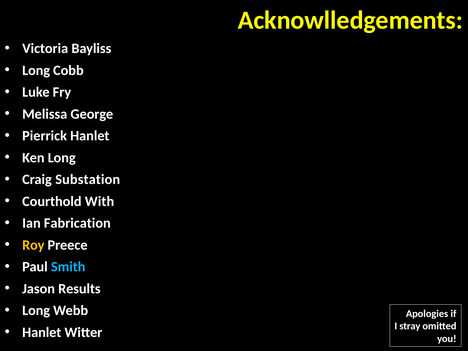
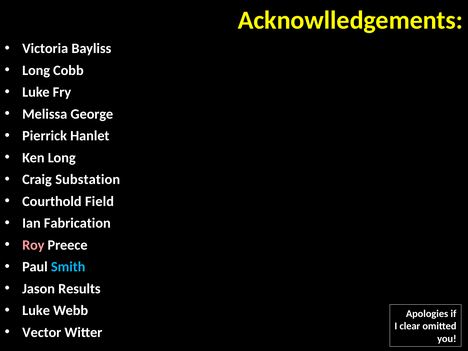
With: With -> Field
Roy colour: yellow -> pink
Long at (36, 310): Long -> Luke
stray: stray -> clear
Hanlet at (42, 332): Hanlet -> Vector
